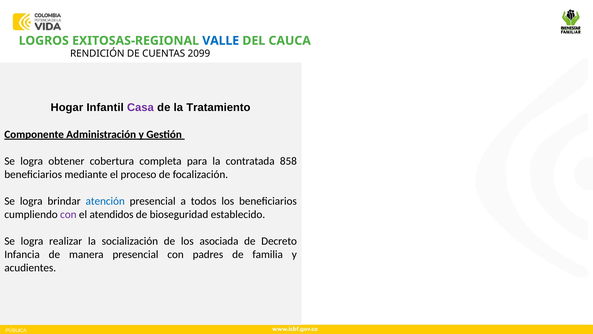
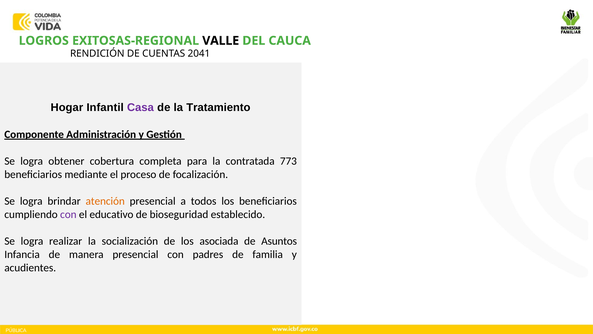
VALLE colour: blue -> black
2099: 2099 -> 2041
858: 858 -> 773
atención colour: blue -> orange
atendidos: atendidos -> educativo
Decreto: Decreto -> Asuntos
